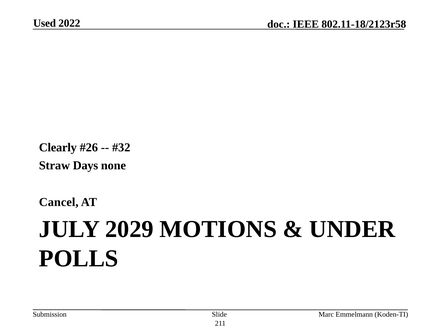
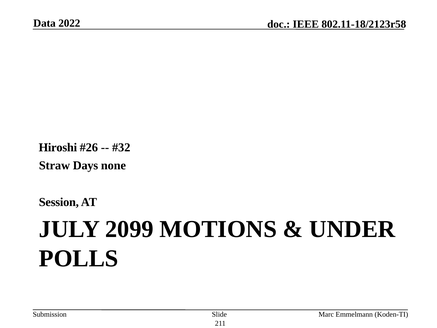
Used: Used -> Data
Clearly: Clearly -> Hiroshi
Cancel: Cancel -> Session
2029: 2029 -> 2099
